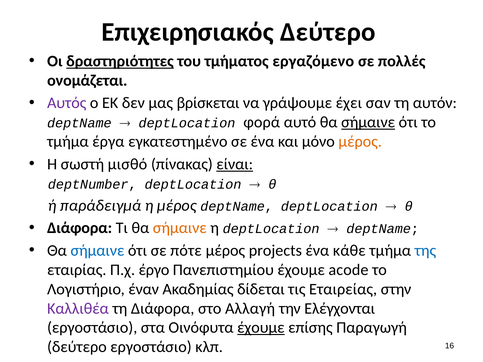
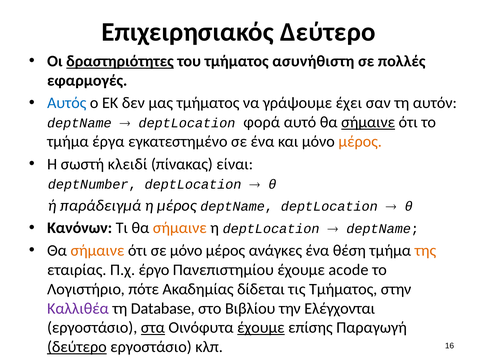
εργαζόμενο: εργαζόμενο -> ασυνήθιστη
ονομάζεται: ονομάζεται -> εφαρμογές
Αυτός colour: purple -> blue
μας βρίσκεται: βρίσκεται -> τμήματος
μισθό: μισθό -> κλειδί
είναι underline: present -> none
Διάφορα at (80, 228): Διάφορα -> Κανόνων
σήμαινε at (97, 251) colour: blue -> orange
σε πότε: πότε -> μόνο
projects: projects -> ανάγκες
κάθε: κάθε -> θέση
της colour: blue -> orange
έναν: έναν -> πότε
τις Εταιρείας: Εταιρείας -> Τμήματος
τη Διάφορα: Διάφορα -> Database
Αλλαγή: Αλλαγή -> Βιβλίου
στα underline: none -> present
δεύτερο at (77, 347) underline: none -> present
